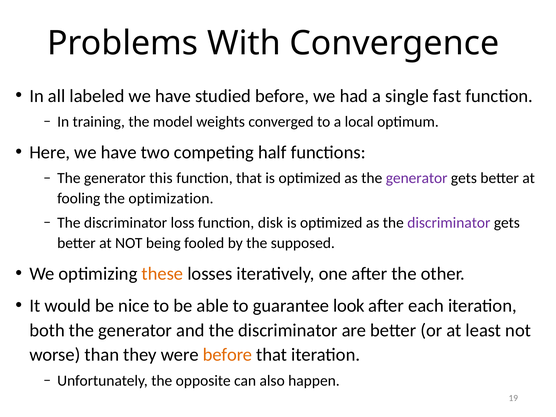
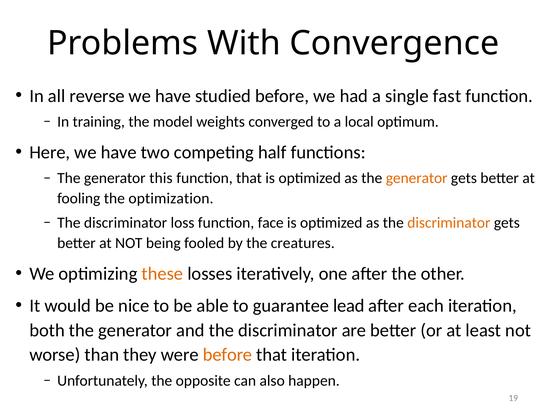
labeled: labeled -> reverse
generator at (417, 178) colour: purple -> orange
disk: disk -> face
discriminator at (449, 223) colour: purple -> orange
supposed: supposed -> creatures
look: look -> lead
